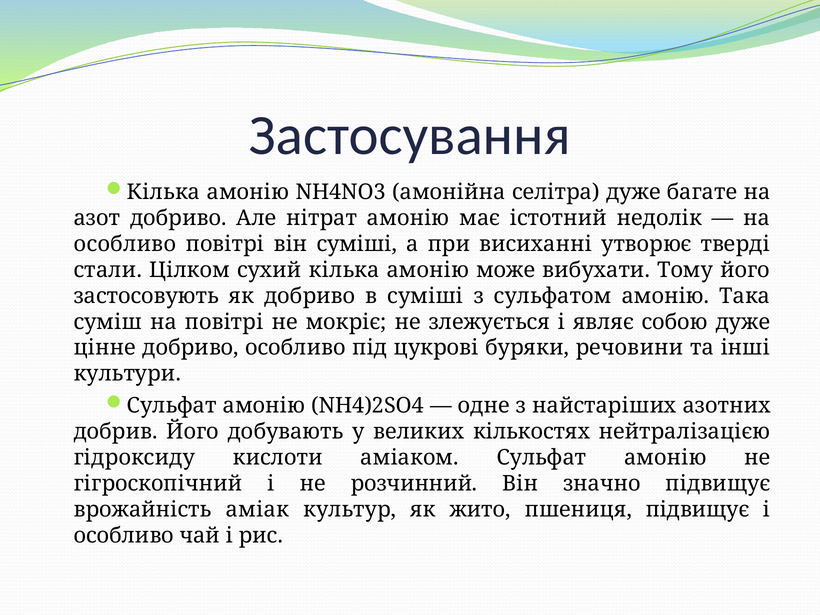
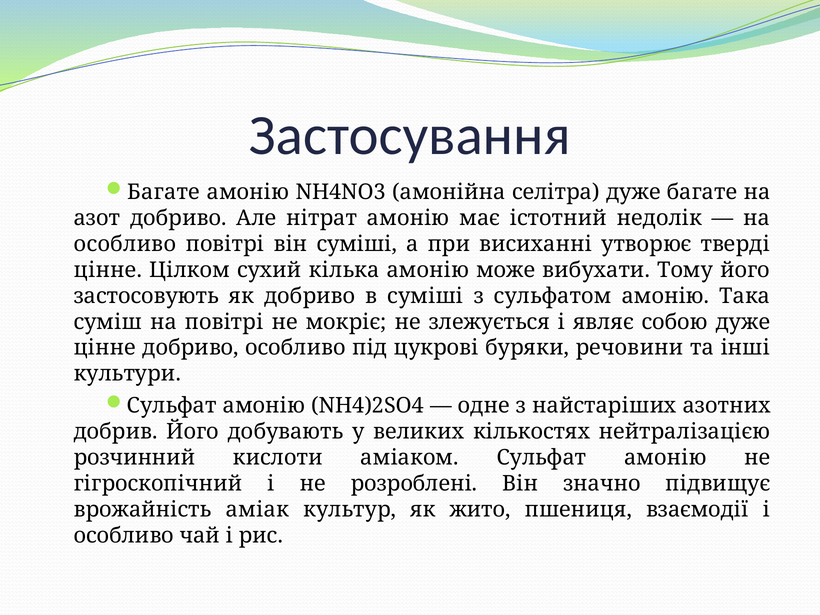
Кілька at (164, 192): Кілька -> Багате
стали at (108, 270): стали -> цінне
гідроксиду: гідроксиду -> розчинний
розчинний: розчинний -> розроблені
пшениця підвищує: підвищує -> взаємодії
